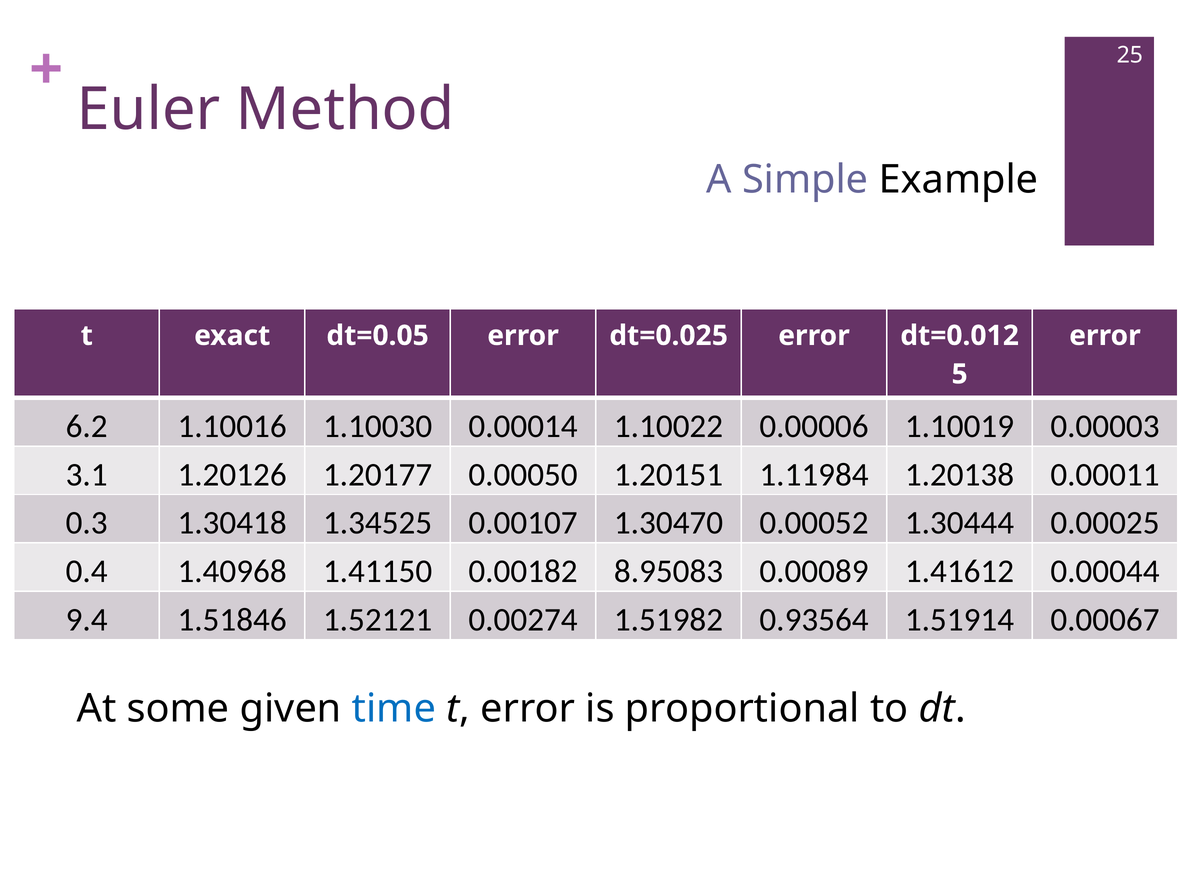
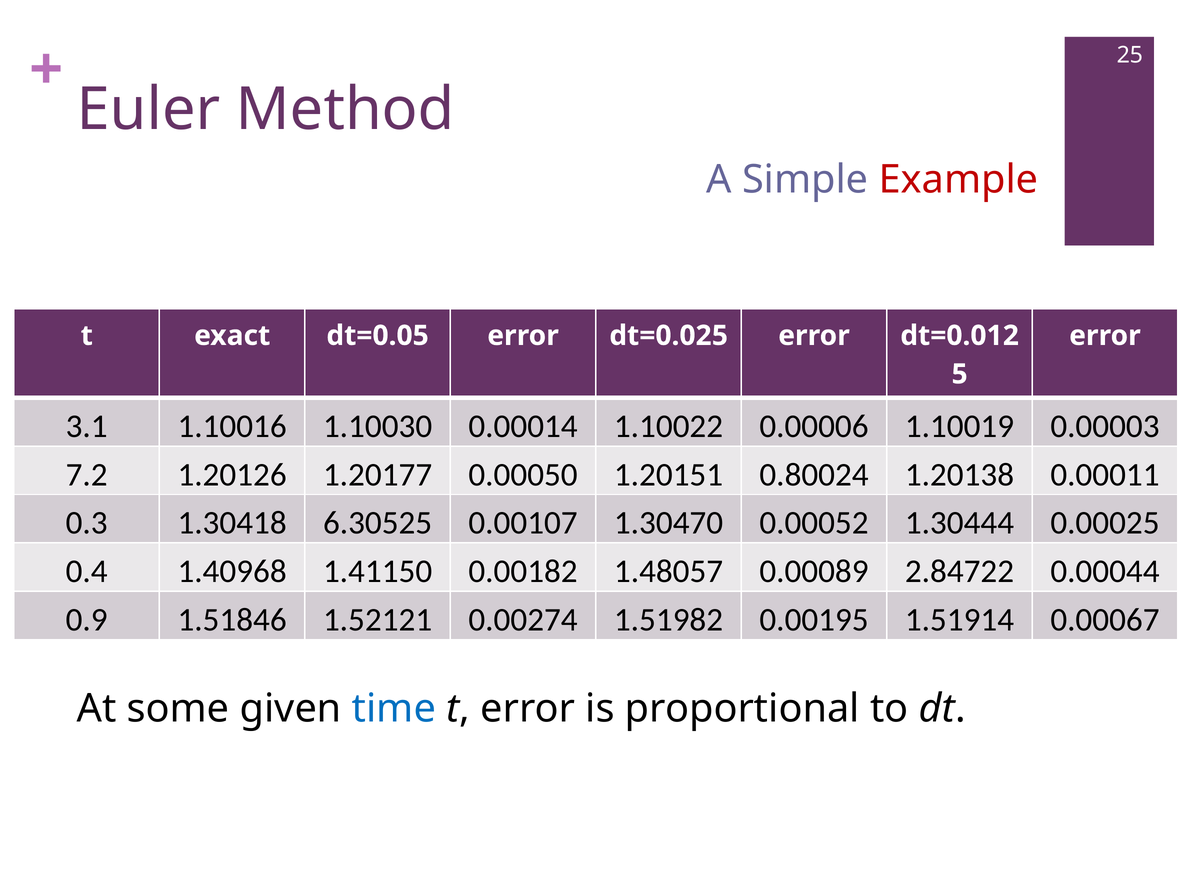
Example colour: black -> red
6.2: 6.2 -> 3.1
3.1: 3.1 -> 7.2
1.11984: 1.11984 -> 0.80024
1.34525: 1.34525 -> 6.30525
8.95083: 8.95083 -> 1.48057
1.41612: 1.41612 -> 2.84722
9.4: 9.4 -> 0.9
0.93564: 0.93564 -> 0.00195
